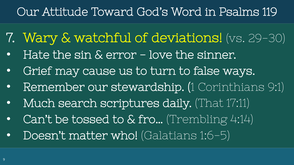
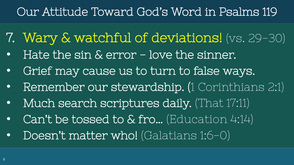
9:1: 9:1 -> 2:1
Trembling: Trembling -> Education
1:6-5: 1:6-5 -> 1:6-0
